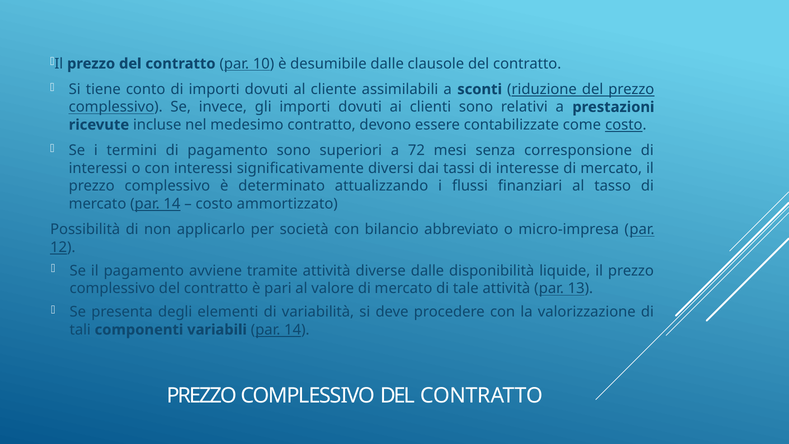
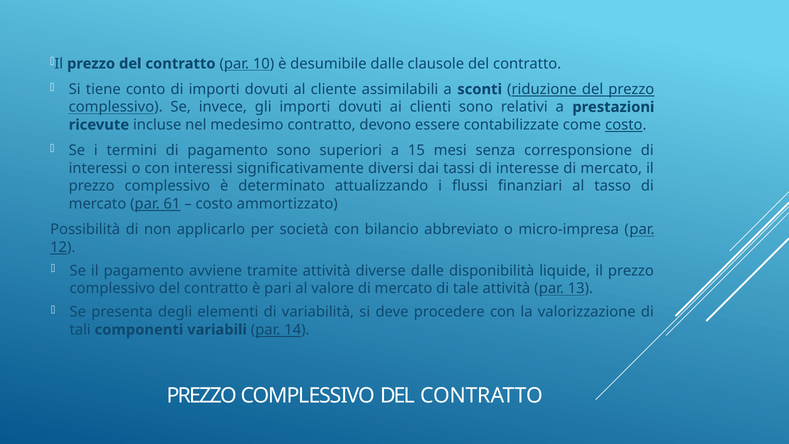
72: 72 -> 15
mercato par 14: 14 -> 61
